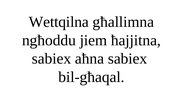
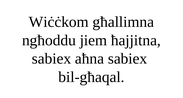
Wettqilna: Wettqilna -> Wiċċkom
